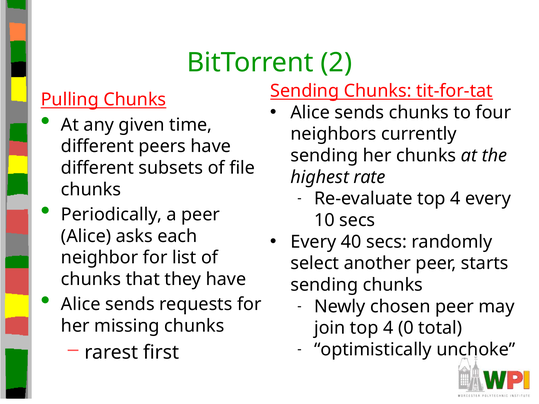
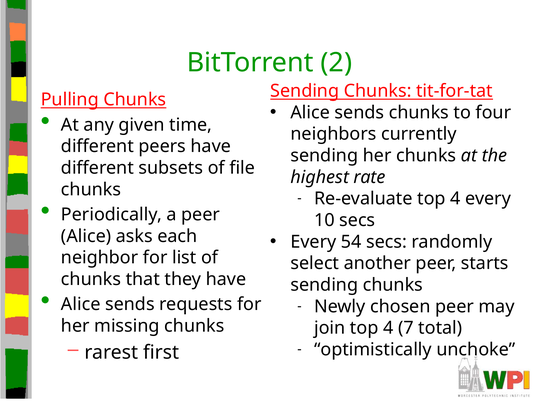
40: 40 -> 54
0: 0 -> 7
